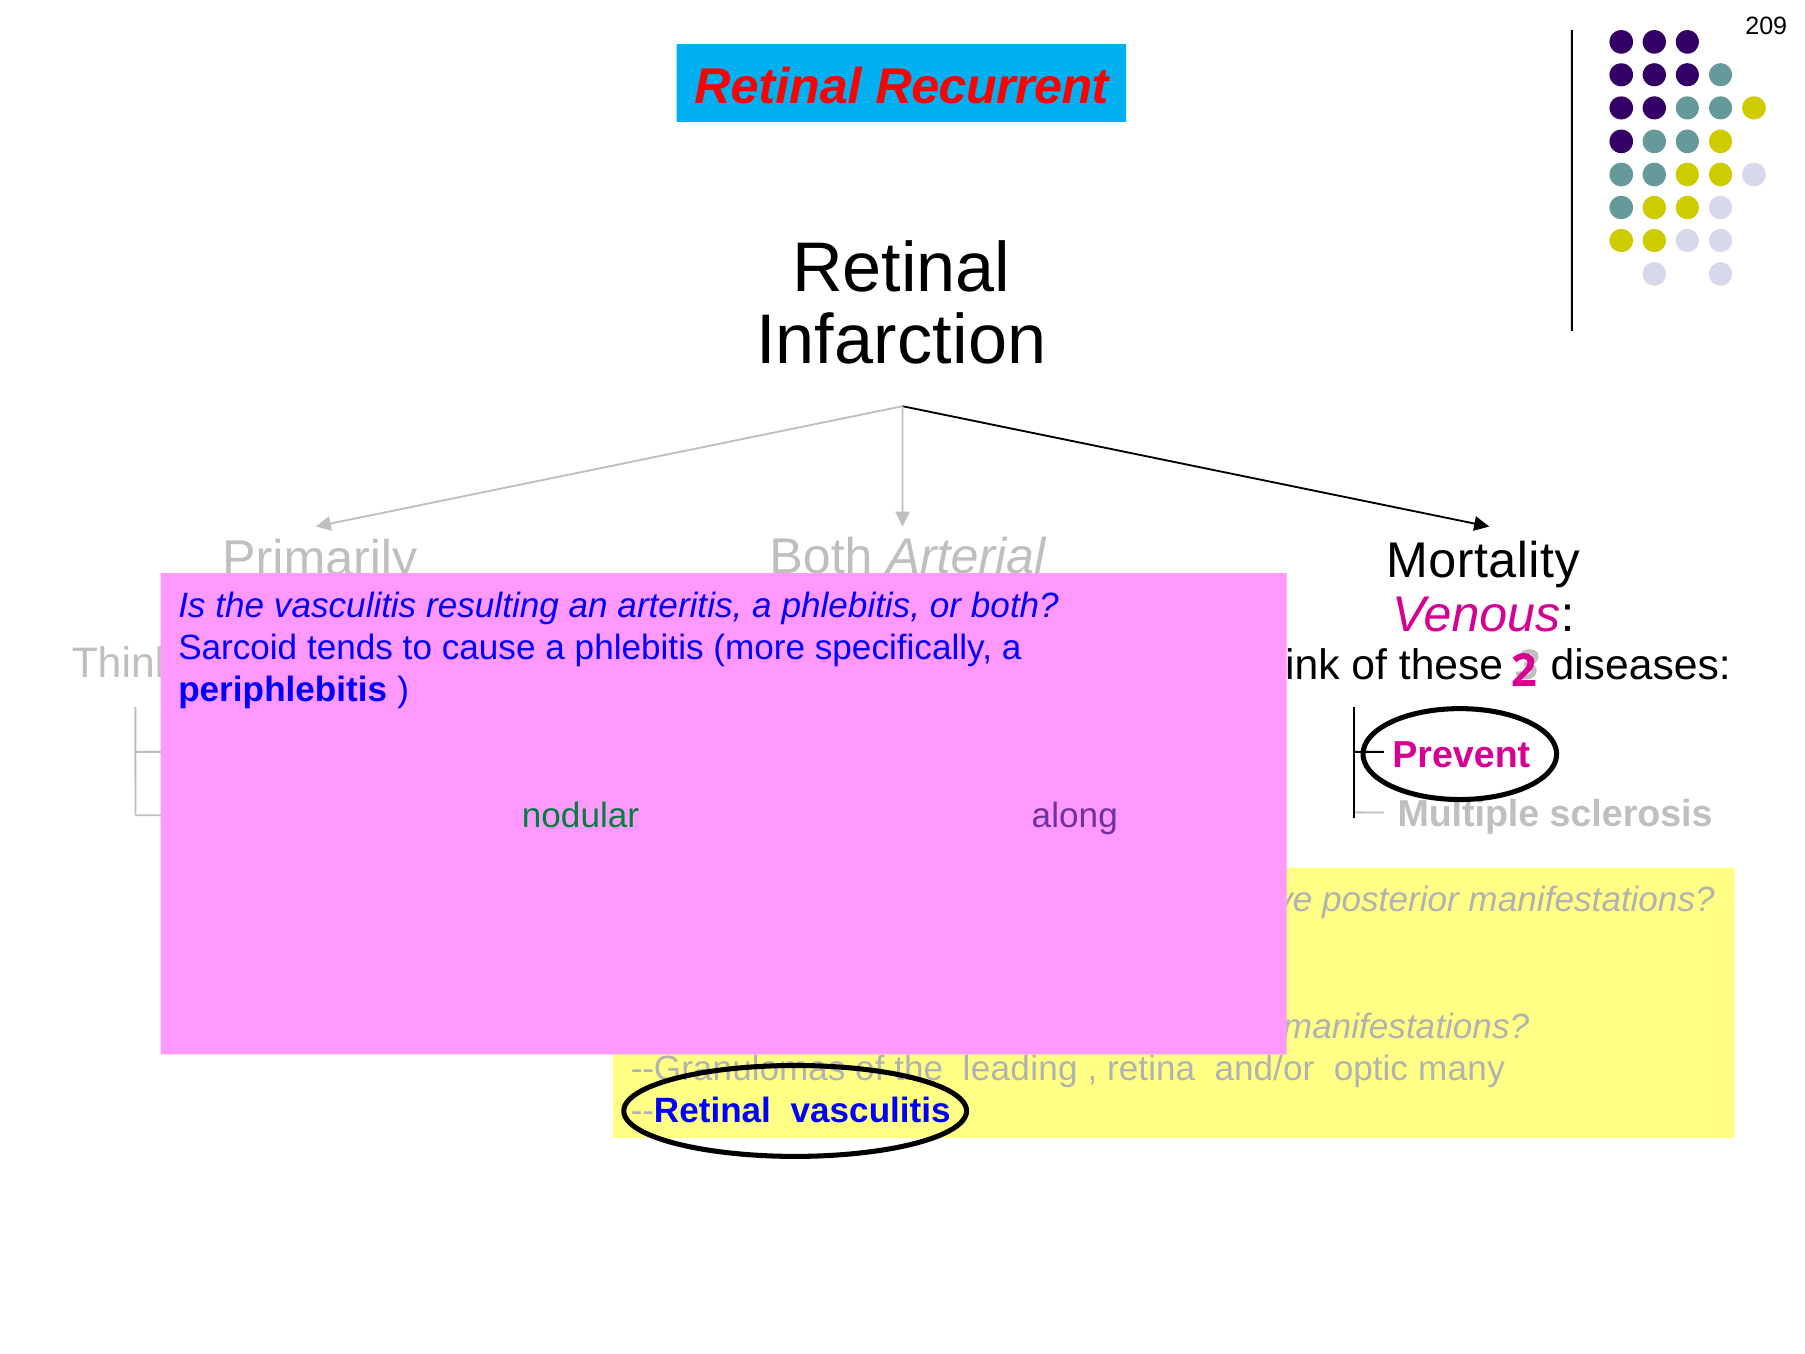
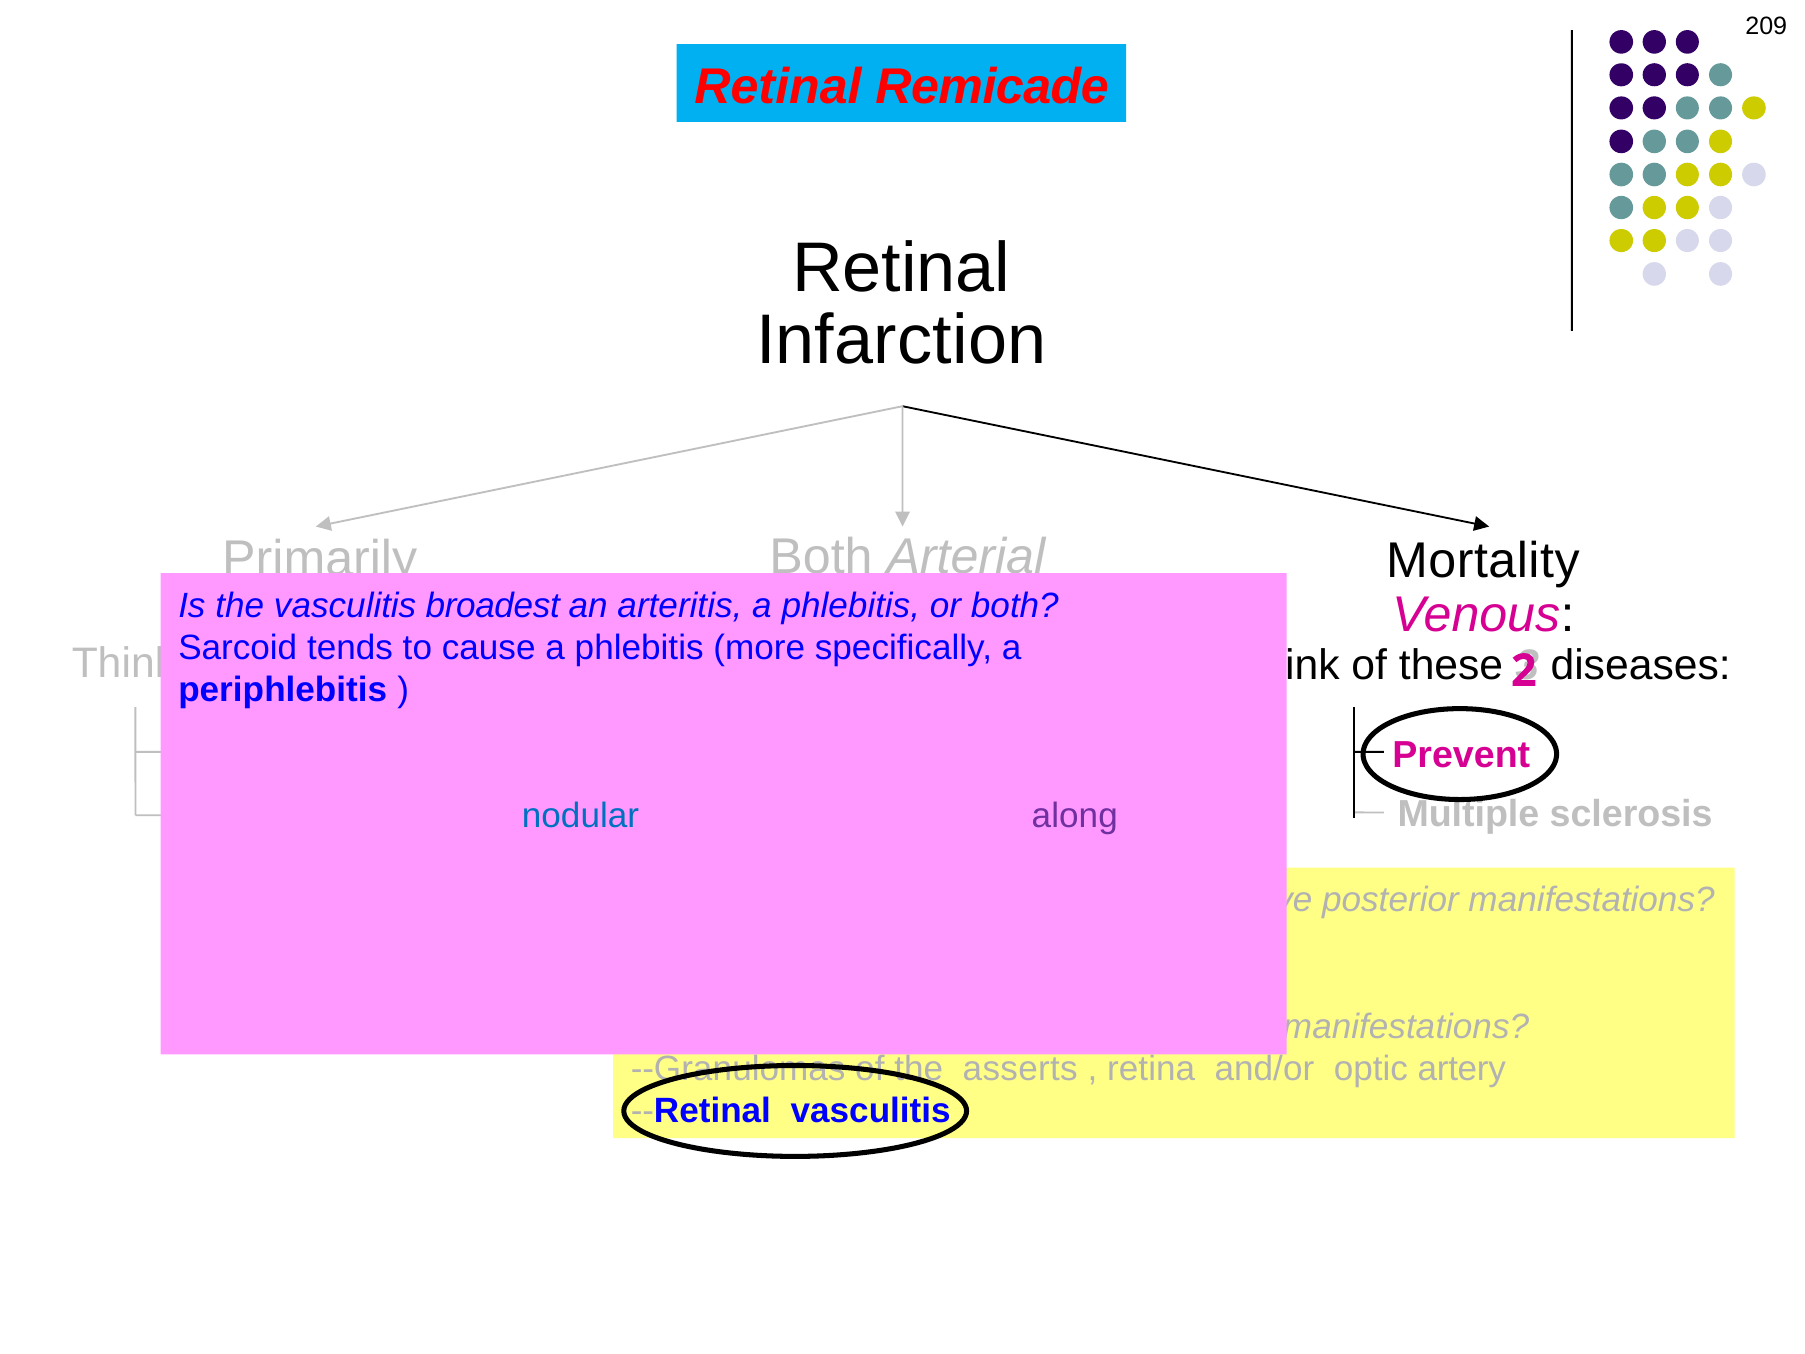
Recurrent: Recurrent -> Remicade
resulting: resulting -> broadest
nodular colour: green -> blue
leading: leading -> asserts
many: many -> artery
